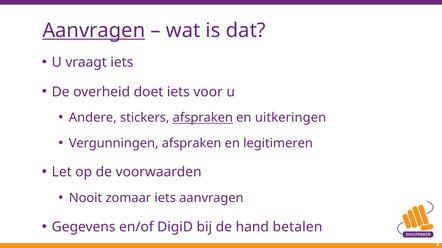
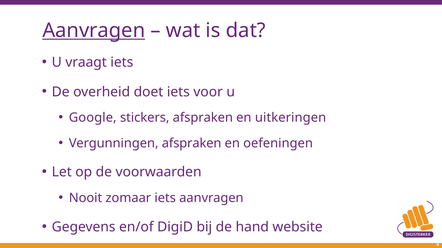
Andere: Andere -> Google
afspraken at (203, 118) underline: present -> none
legitimeren: legitimeren -> oefeningen
betalen: betalen -> website
